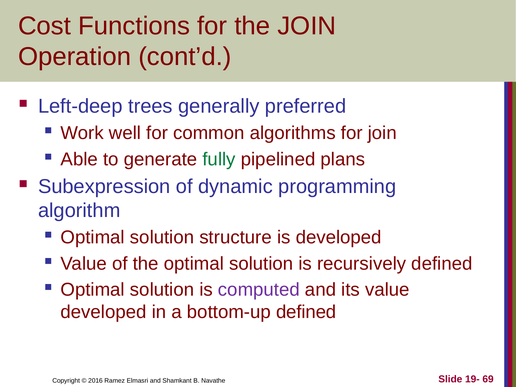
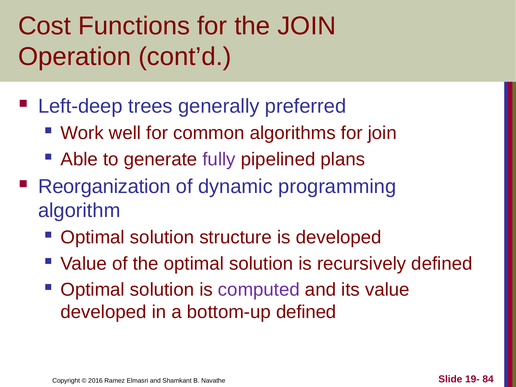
fully colour: green -> purple
Subexpression: Subexpression -> Reorganization
69: 69 -> 84
